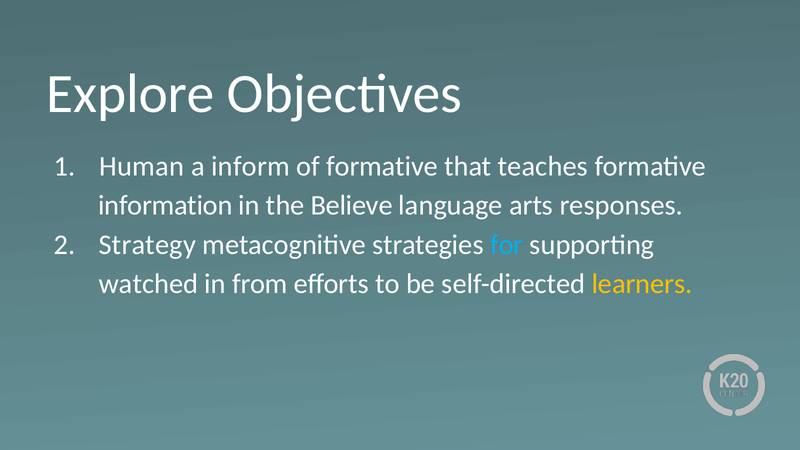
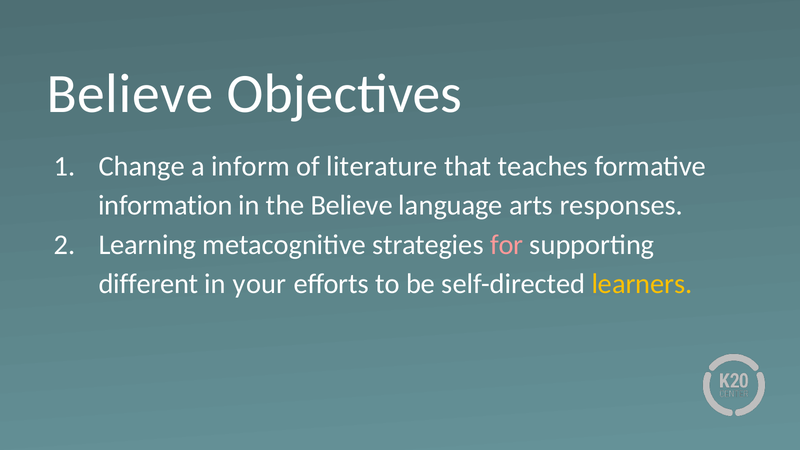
Explore at (130, 94): Explore -> Believe
Human: Human -> Change
of formative: formative -> literature
Strategy: Strategy -> Learning
for colour: light blue -> pink
watched: watched -> different
from: from -> your
